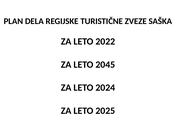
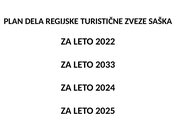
2045: 2045 -> 2033
